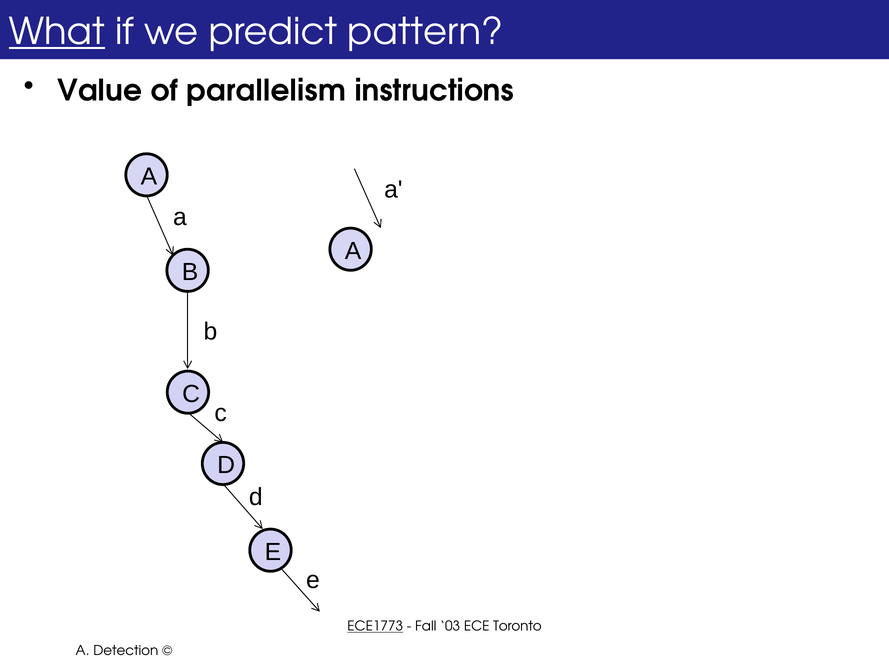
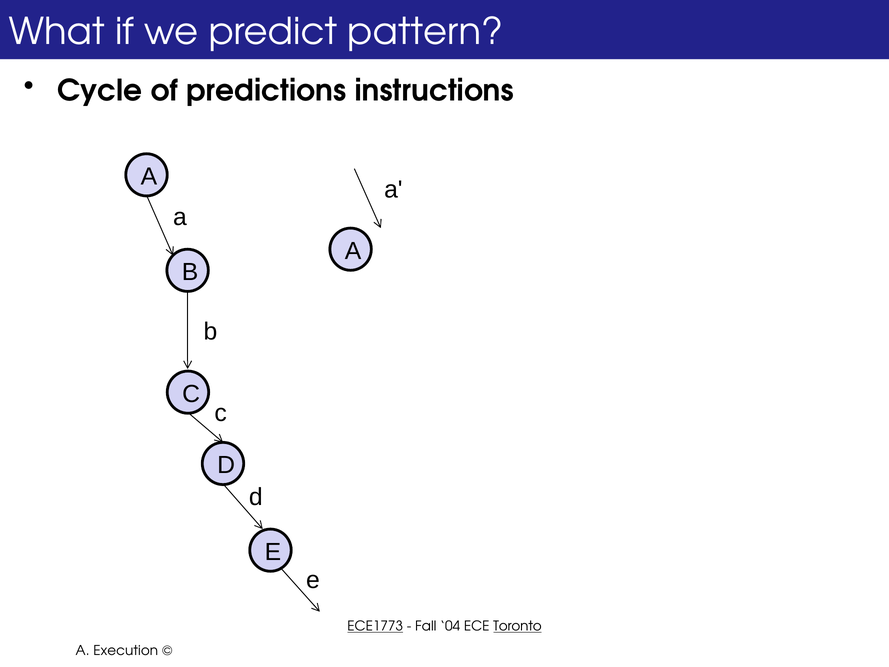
What underline: present -> none
Value: Value -> Cycle
parallelism: parallelism -> predictions
03: 03 -> 04
Toronto underline: none -> present
Detection: Detection -> Execution
